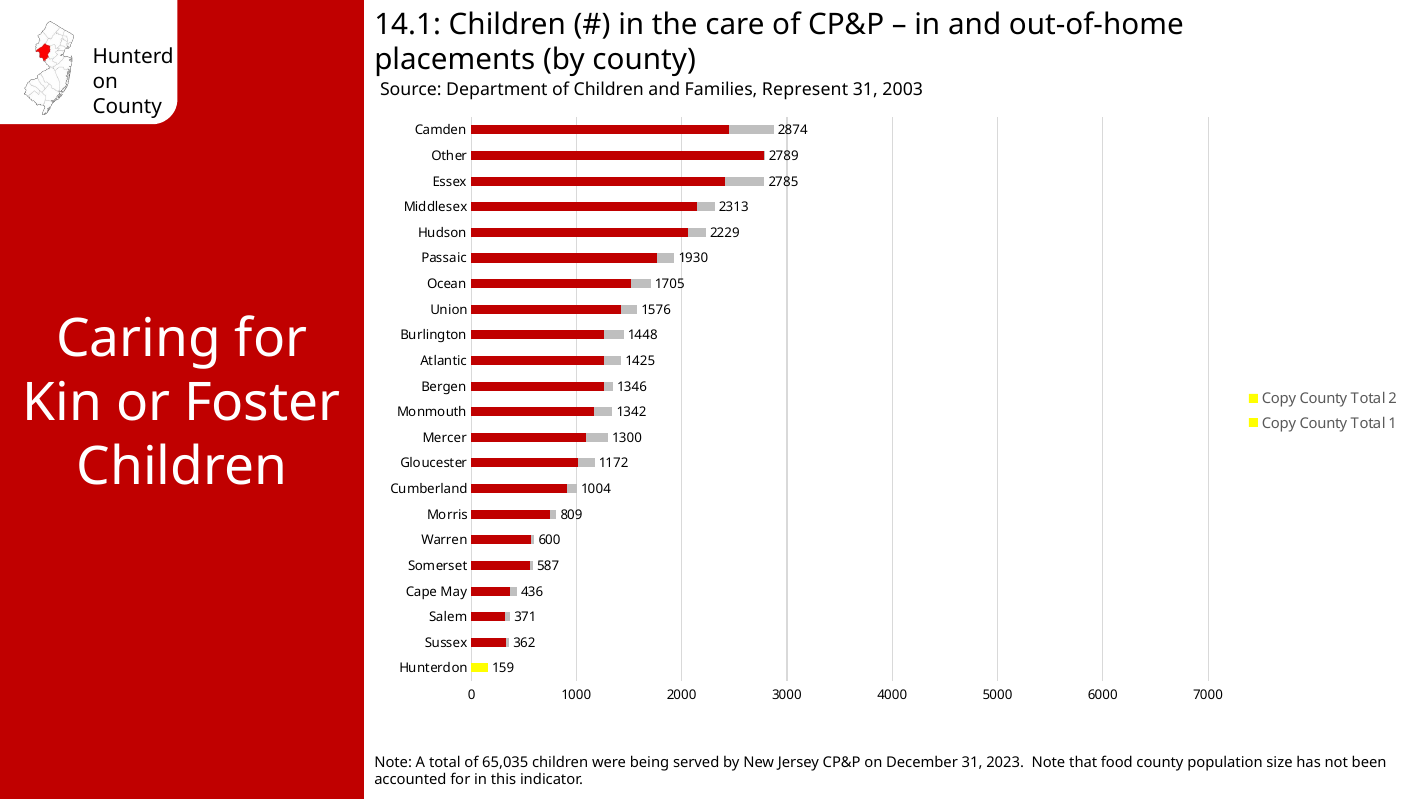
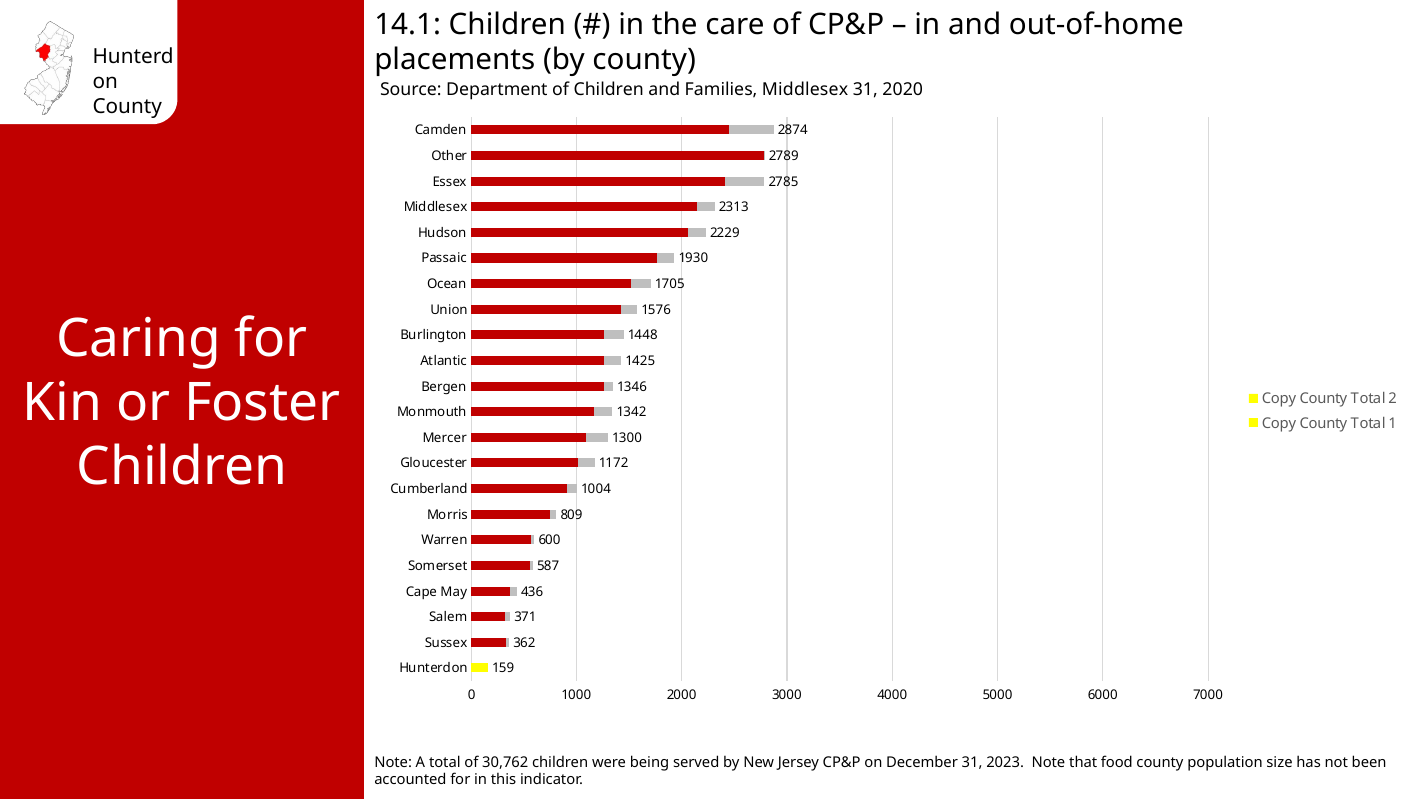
Families Represent: Represent -> Middlesex
2003: 2003 -> 2020
65,035: 65,035 -> 30,762
